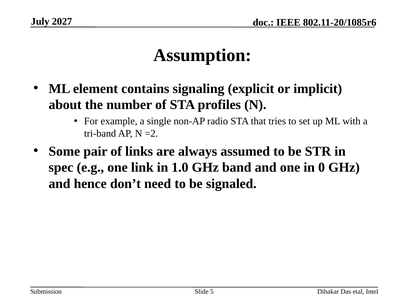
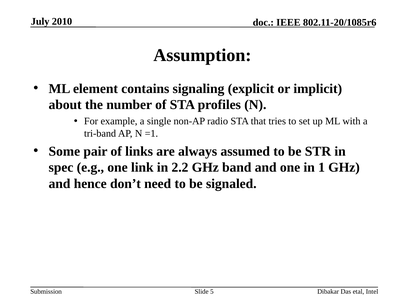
2027: 2027 -> 2010
=2: =2 -> =1
1.0: 1.0 -> 2.2
0: 0 -> 1
